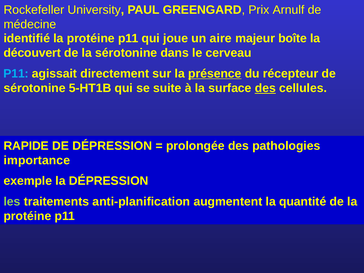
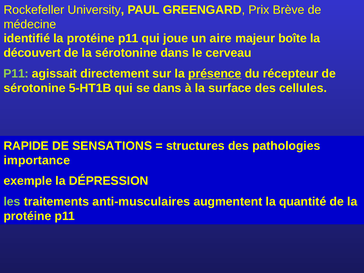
Arnulf: Arnulf -> Brève
P11 at (16, 74) colour: light blue -> light green
se suite: suite -> dans
des at (265, 88) underline: present -> none
DE DÉPRESSION: DÉPRESSION -> SENSATIONS
prolongée: prolongée -> structures
anti-planification: anti-planification -> anti-musculaires
